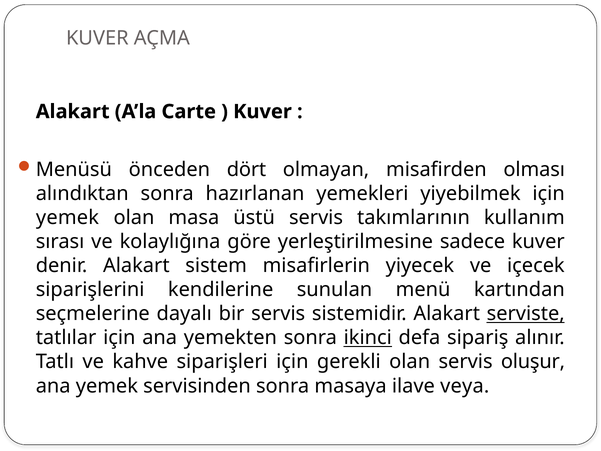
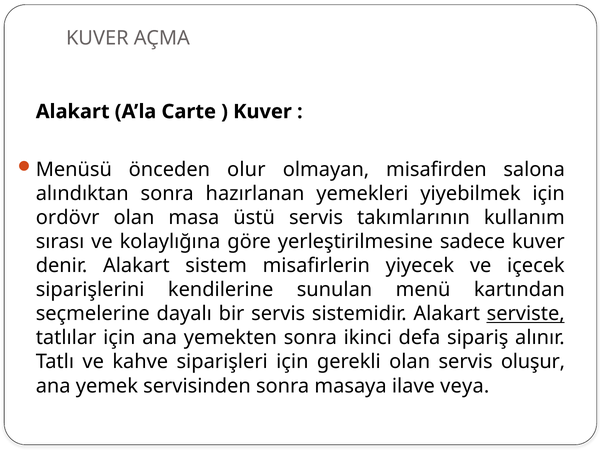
dört: dört -> olur
olması: olması -> salona
yemek at (68, 217): yemek -> ordövr
ikinci underline: present -> none
